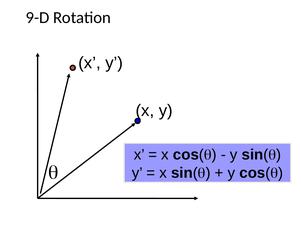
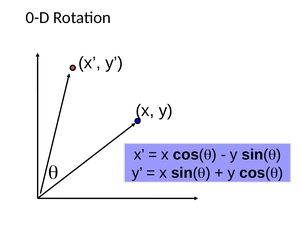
9-D: 9-D -> 0-D
